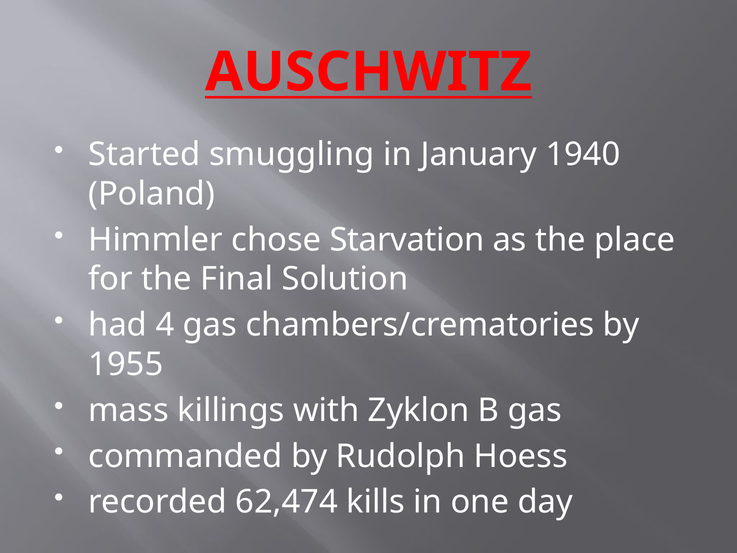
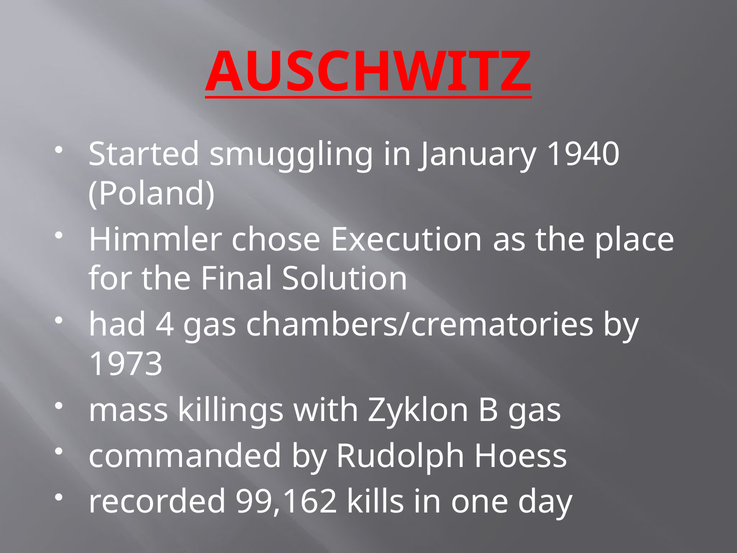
Starvation: Starvation -> Execution
1955: 1955 -> 1973
62,474: 62,474 -> 99,162
